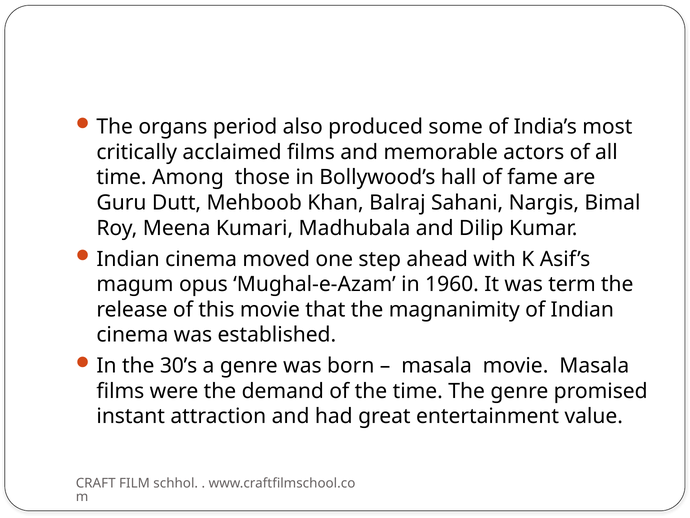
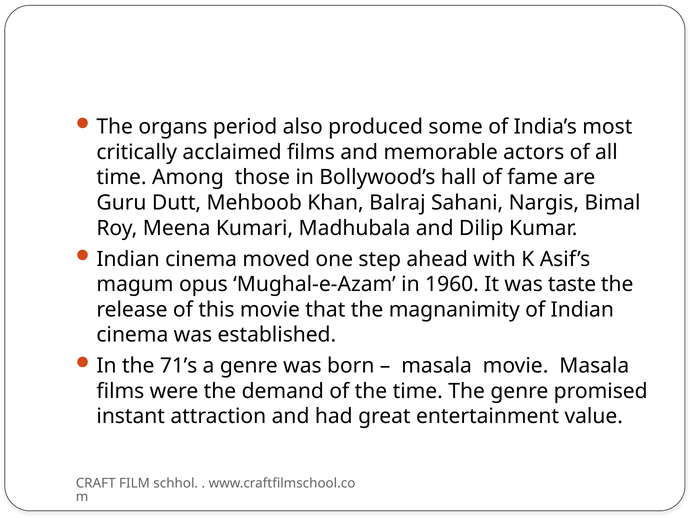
term: term -> taste
30’s: 30’s -> 71’s
